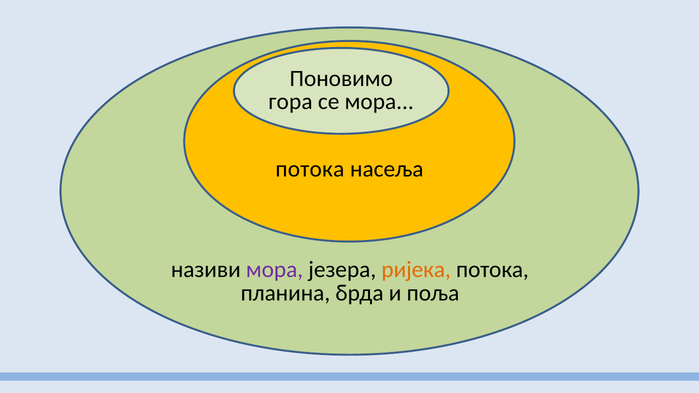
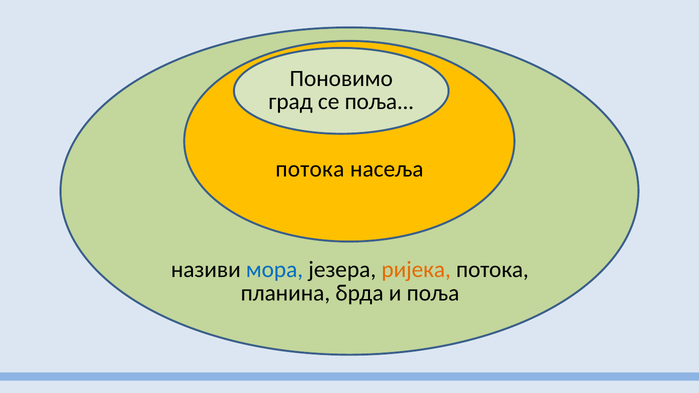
гора: гора -> град
се мора: мора -> поља
мора at (275, 270) colour: purple -> blue
